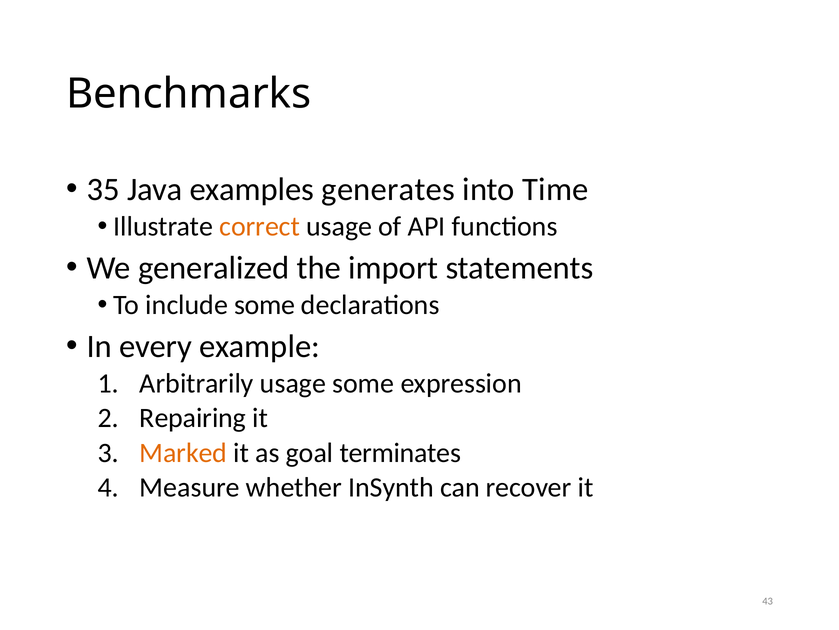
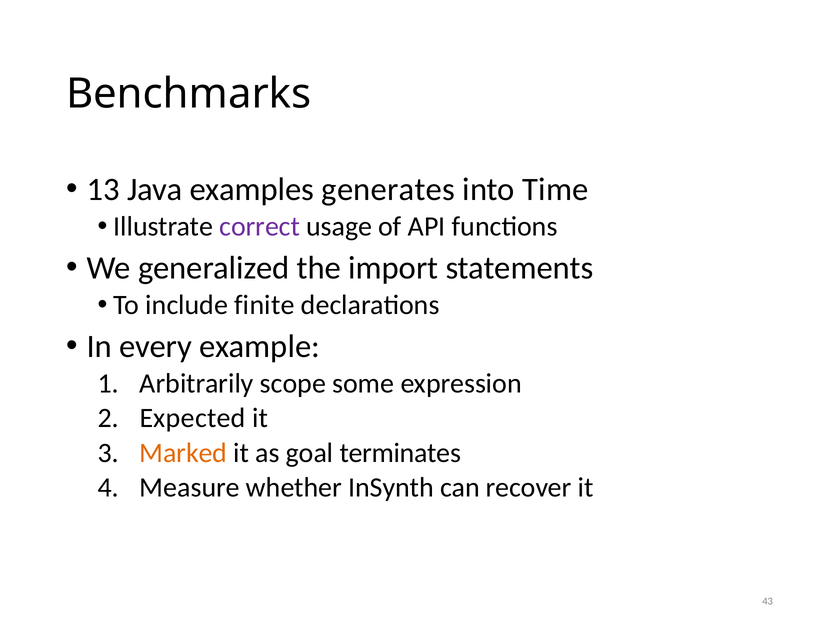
35: 35 -> 13
correct colour: orange -> purple
include some: some -> finite
Arbitrarily usage: usage -> scope
Repairing: Repairing -> Expected
